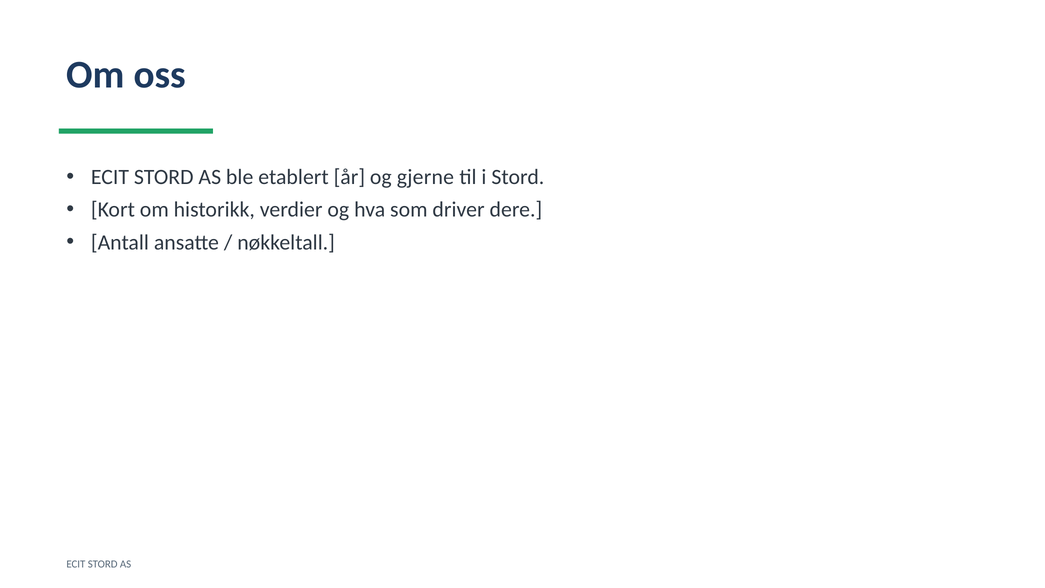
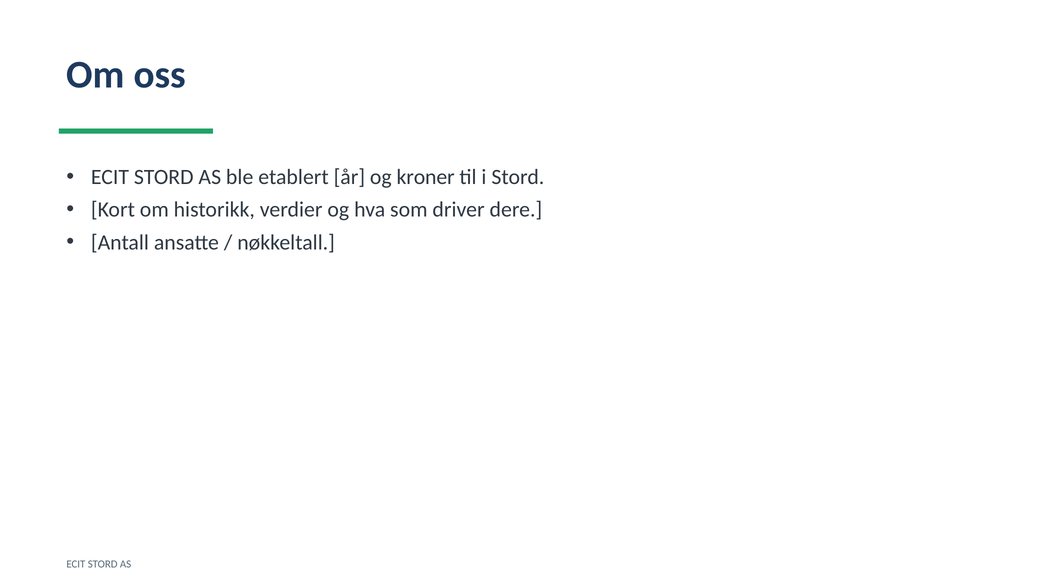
gjerne: gjerne -> kroner
